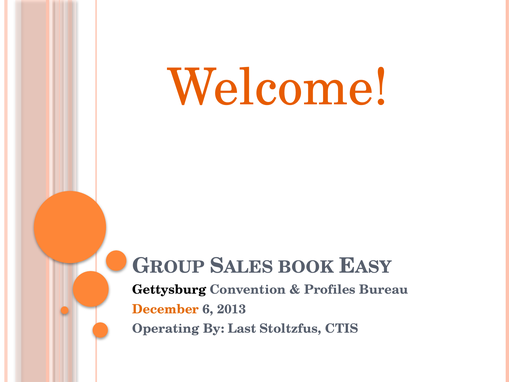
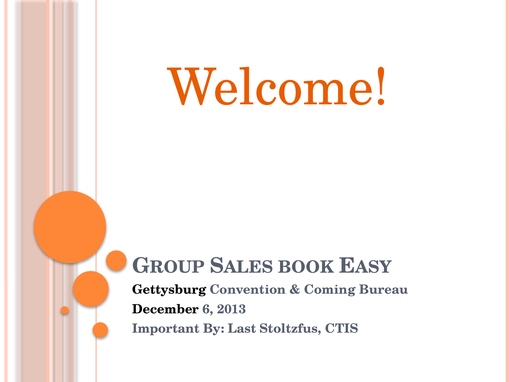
Profiles: Profiles -> Coming
December colour: orange -> black
Operating: Operating -> Important
